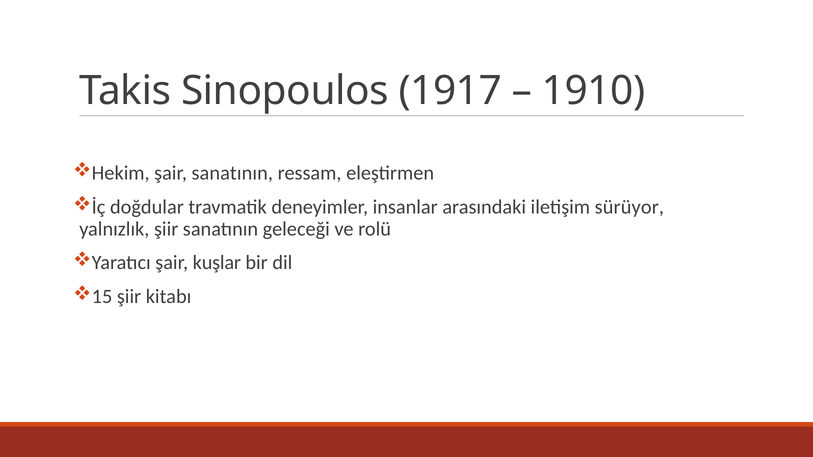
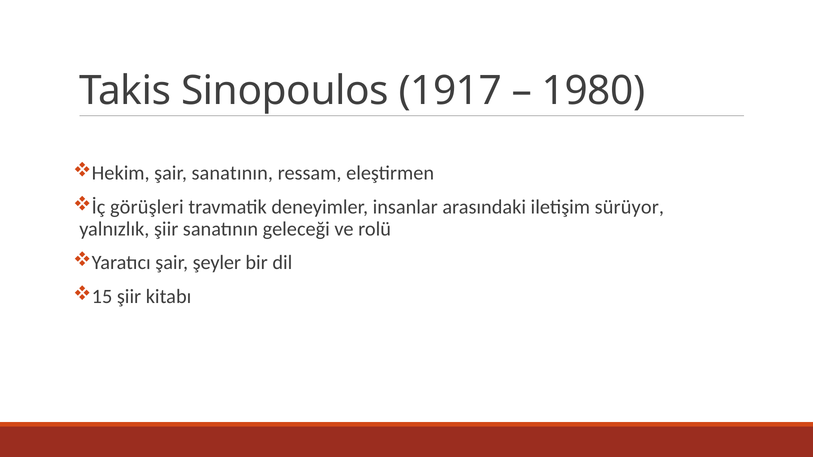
1910: 1910 -> 1980
doğdular: doğdular -> görüşleri
kuşlar: kuşlar -> şeyler
